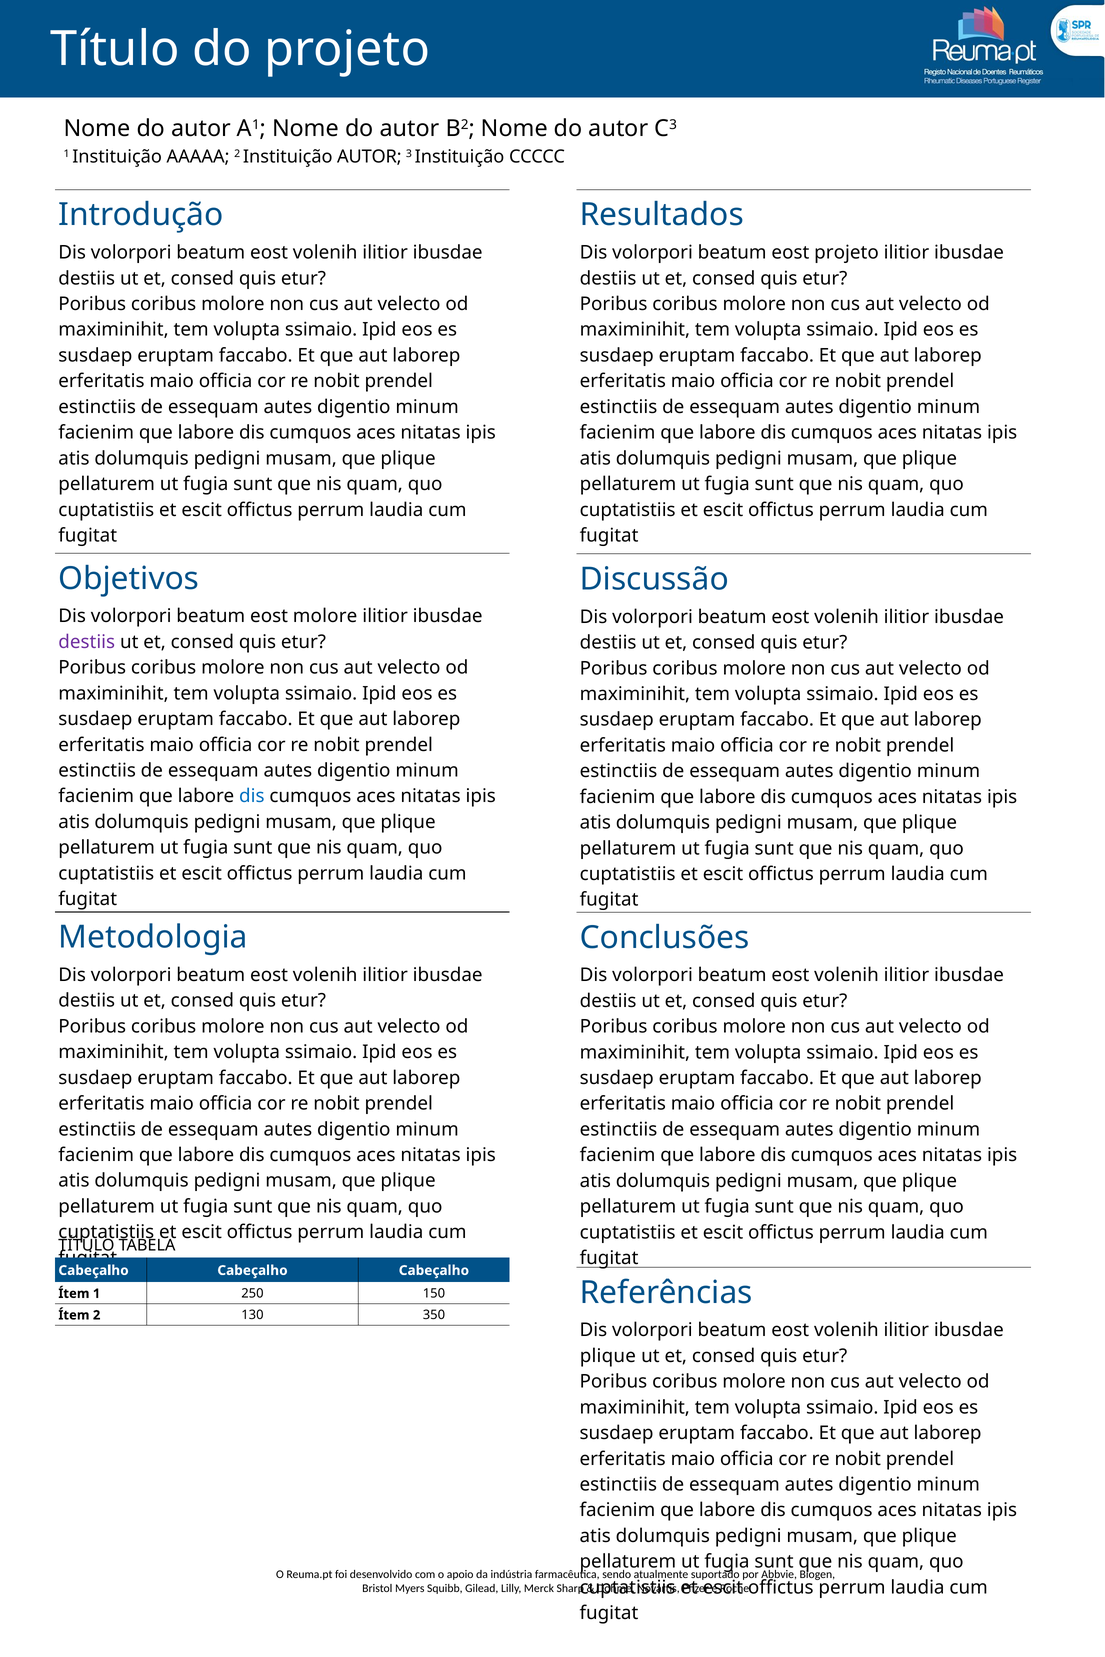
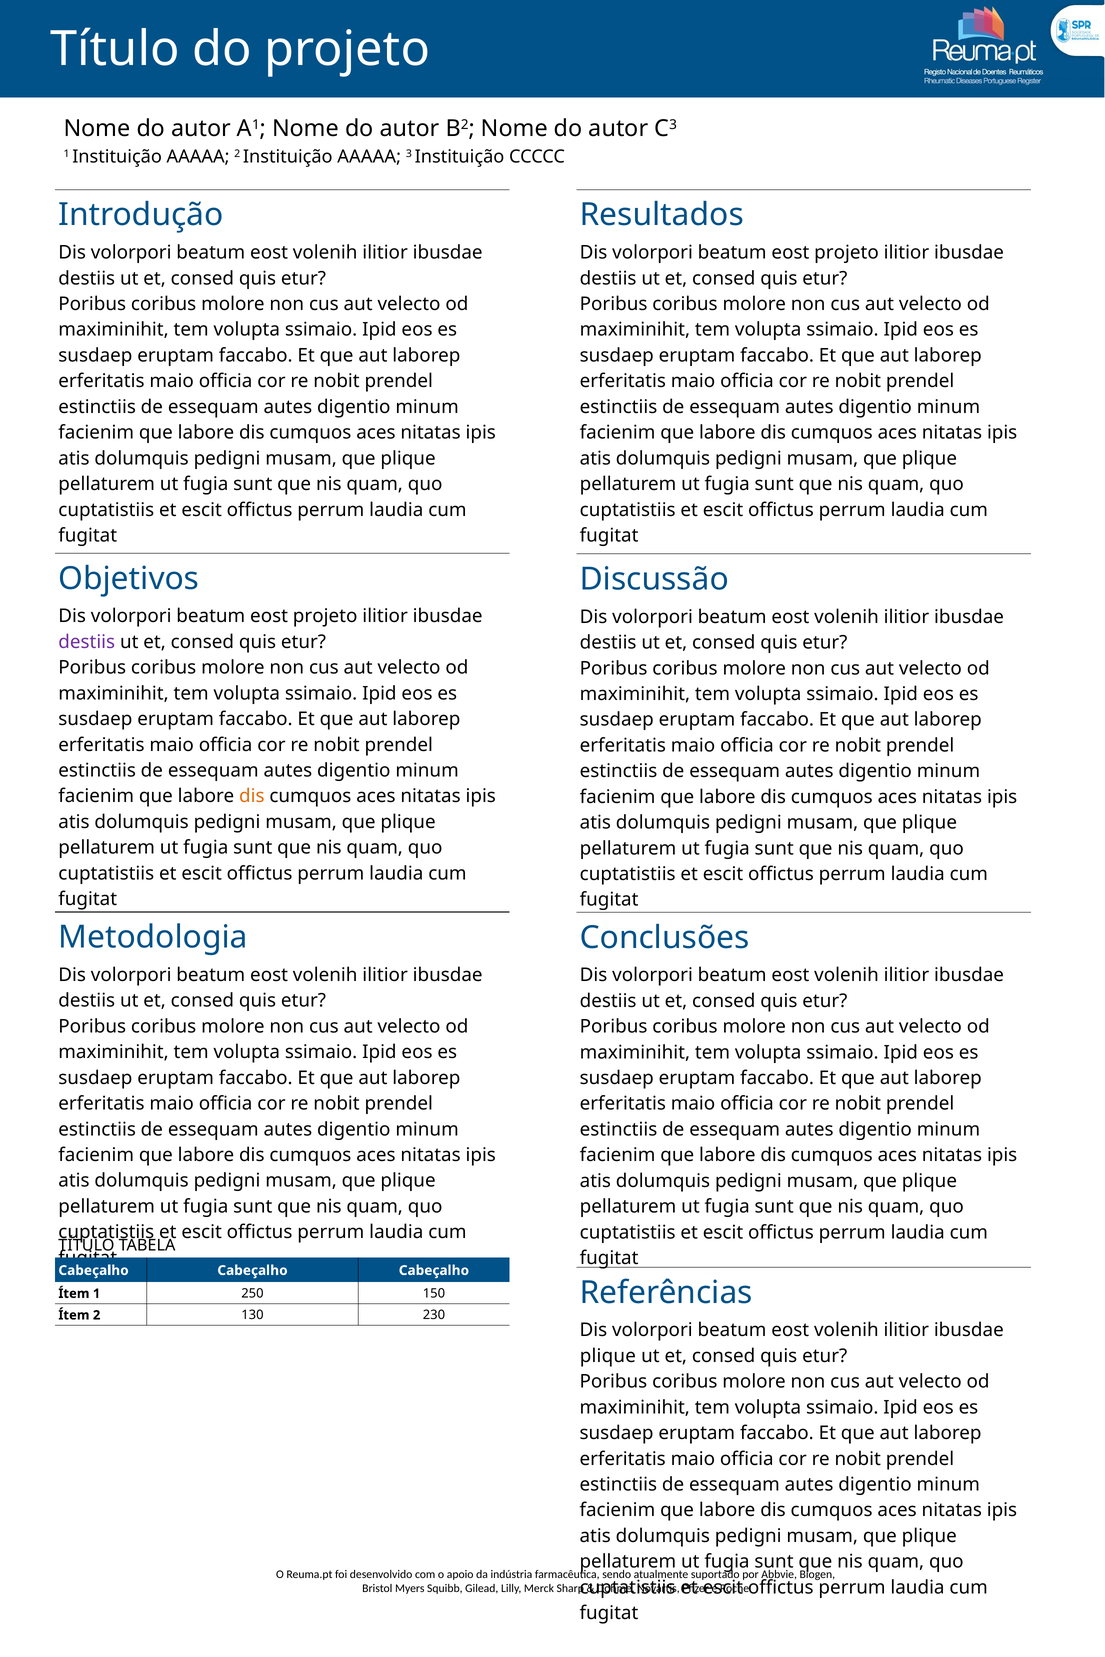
2 Instituição AUTOR: AUTOR -> AAAAA
molore at (325, 616): molore -> projeto
dis at (252, 796) colour: blue -> orange
350: 350 -> 230
